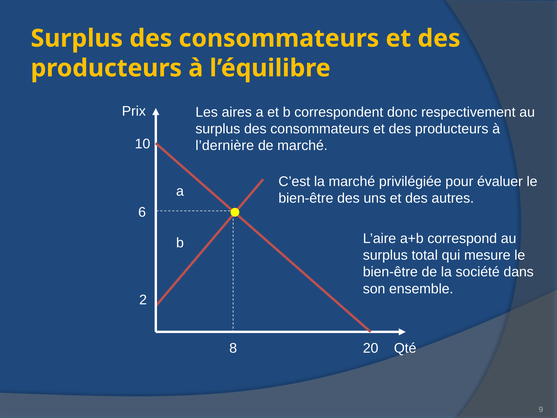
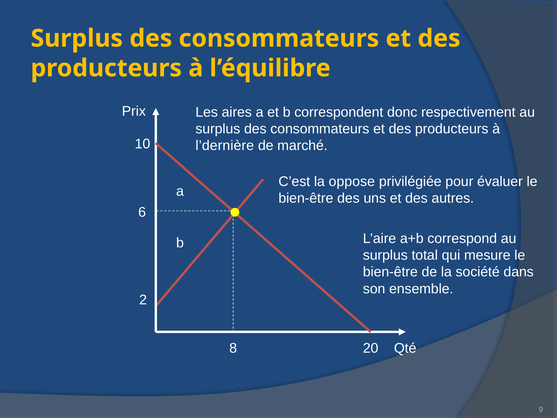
la marché: marché -> oppose
